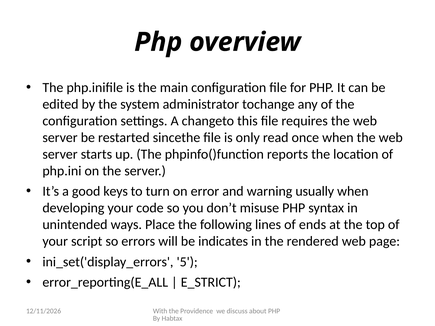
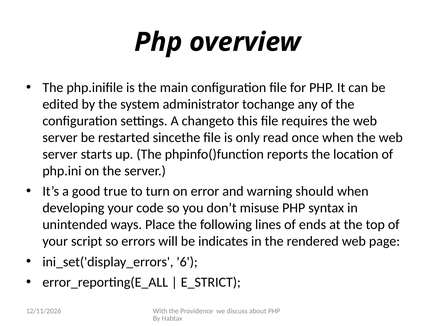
keys: keys -> true
usually: usually -> should
5: 5 -> 6
